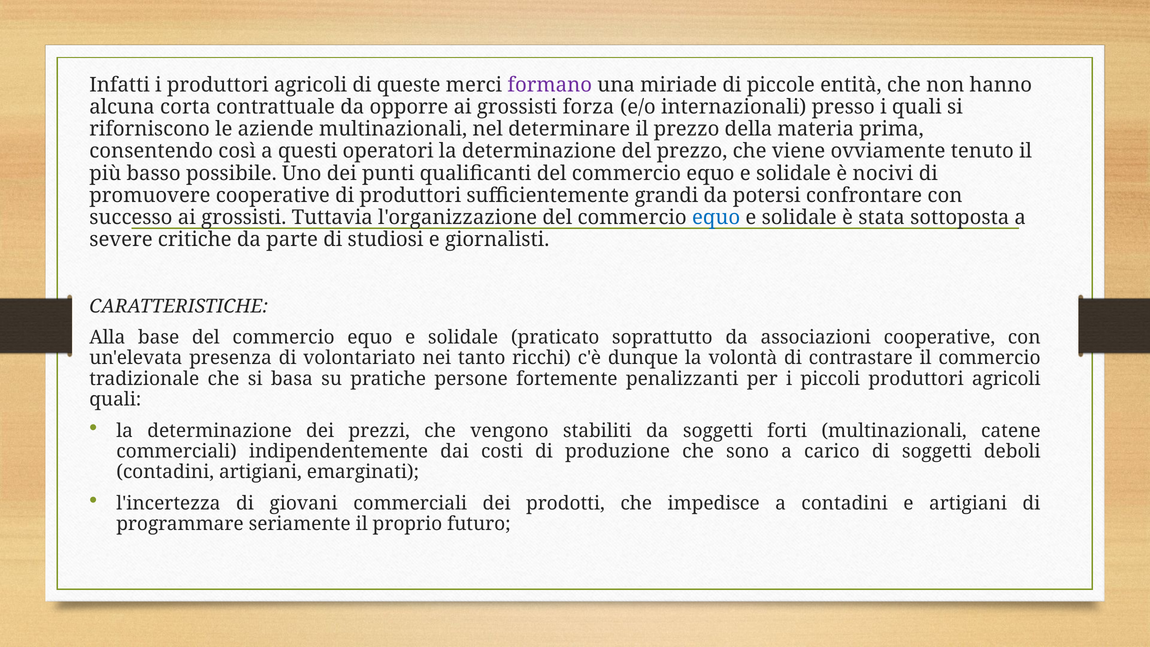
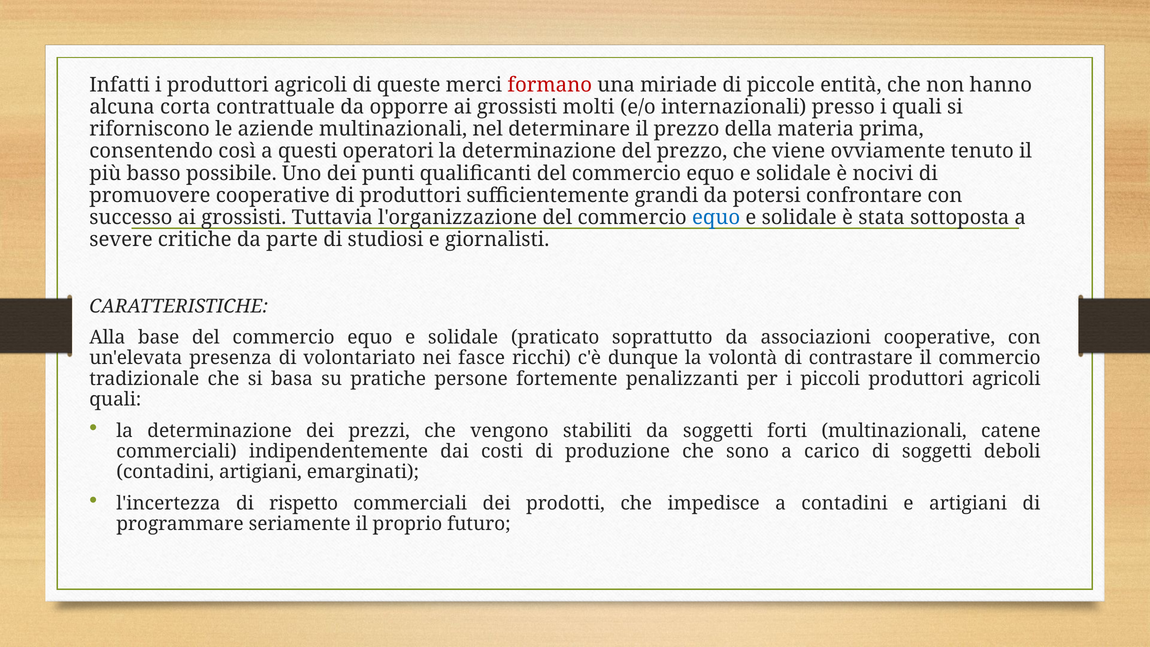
formano colour: purple -> red
forza: forza -> molti
tanto: tanto -> fasce
giovani: giovani -> rispetto
